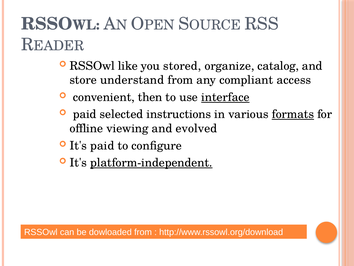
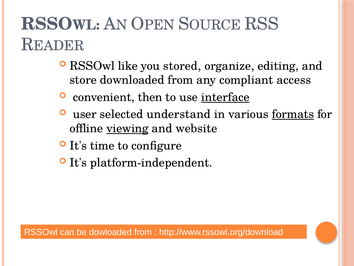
catalog: catalog -> editing
understand: understand -> downloaded
paid at (85, 114): paid -> user
instructions: instructions -> understand
viewing underline: none -> present
evolved: evolved -> website
It's paid: paid -> time
platform-independent underline: present -> none
